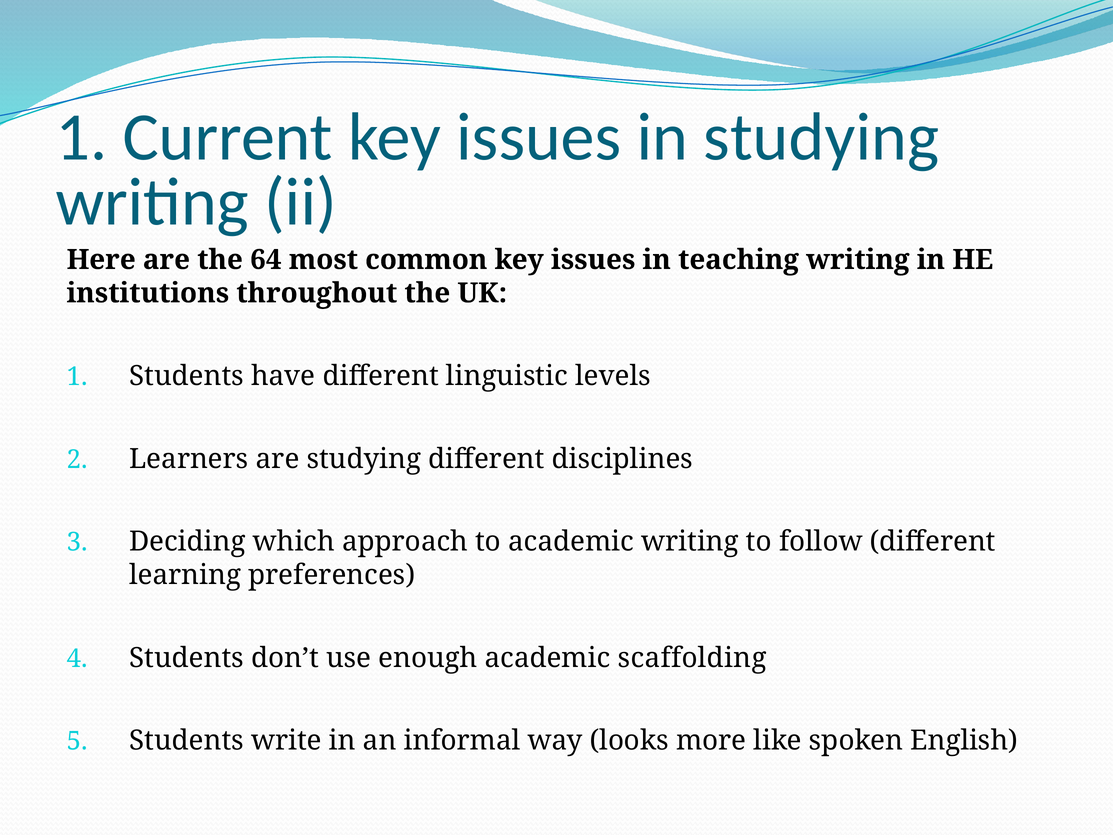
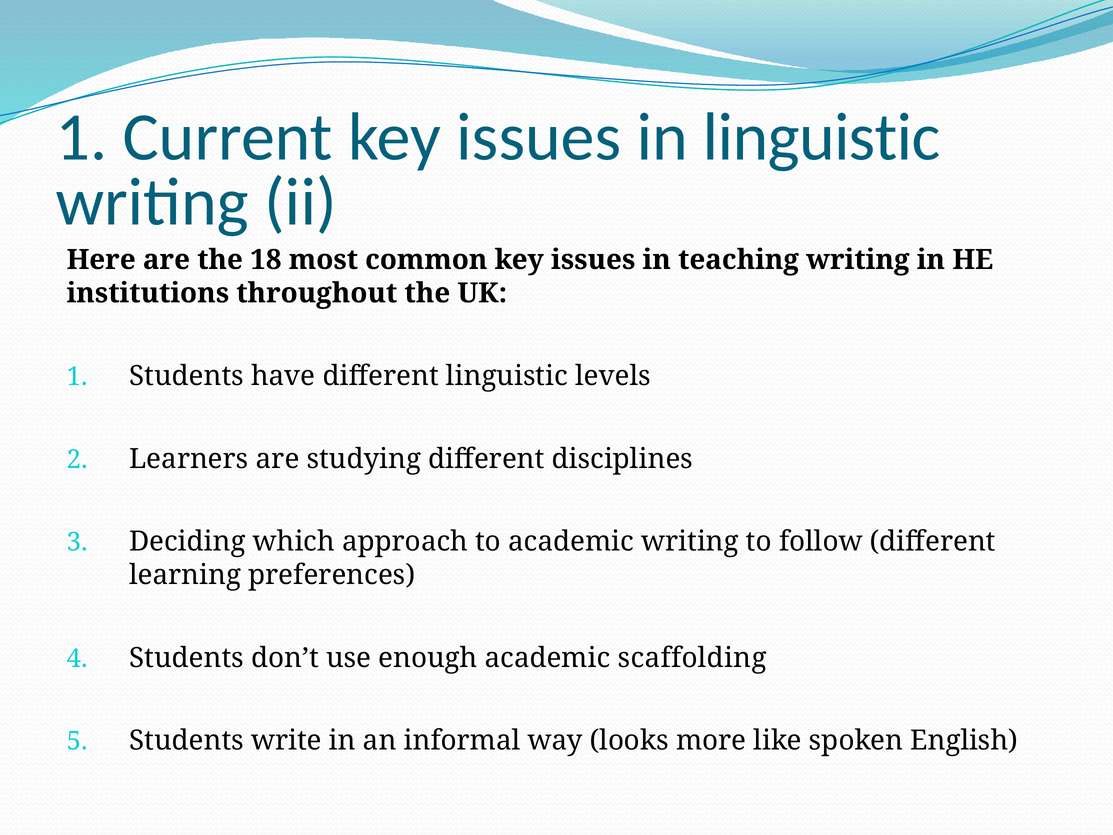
in studying: studying -> linguistic
64: 64 -> 18
